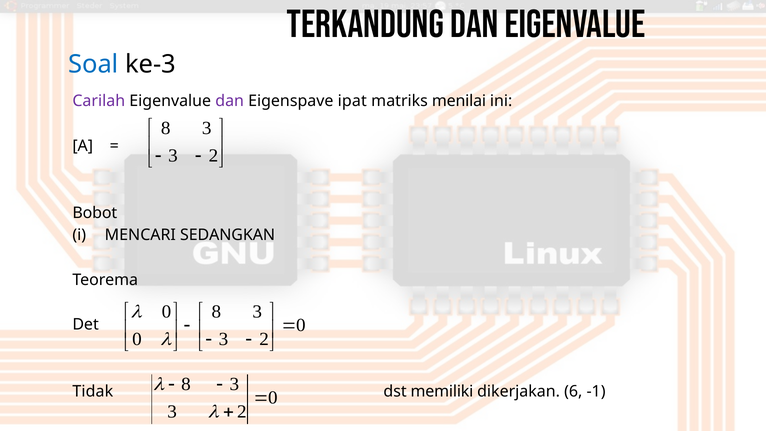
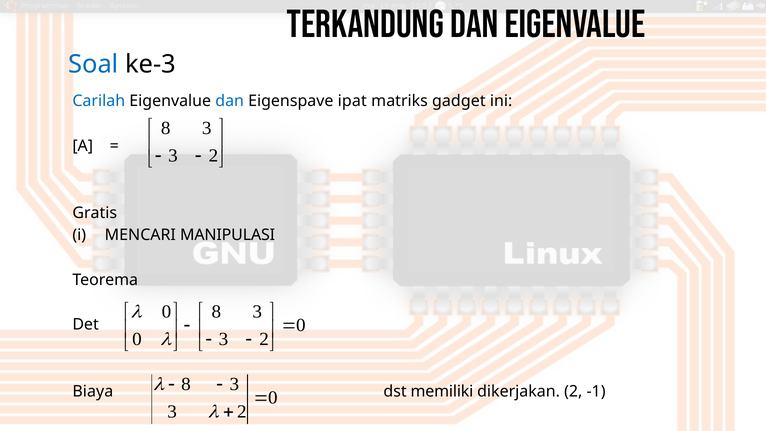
Carilah colour: purple -> blue
dan at (230, 101) colour: purple -> blue
menilai: menilai -> gadget
Bobot: Bobot -> Gratis
SEDANGKAN: SEDANGKAN -> MANIPULASI
Tidak: Tidak -> Biaya
dikerjakan 6: 6 -> 2
